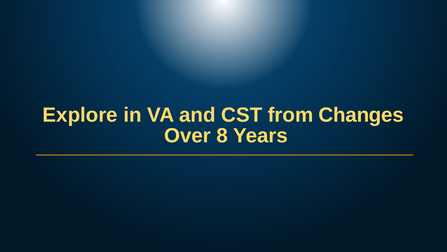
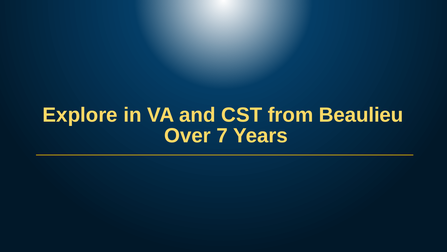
Changes: Changes -> Beaulieu
8: 8 -> 7
